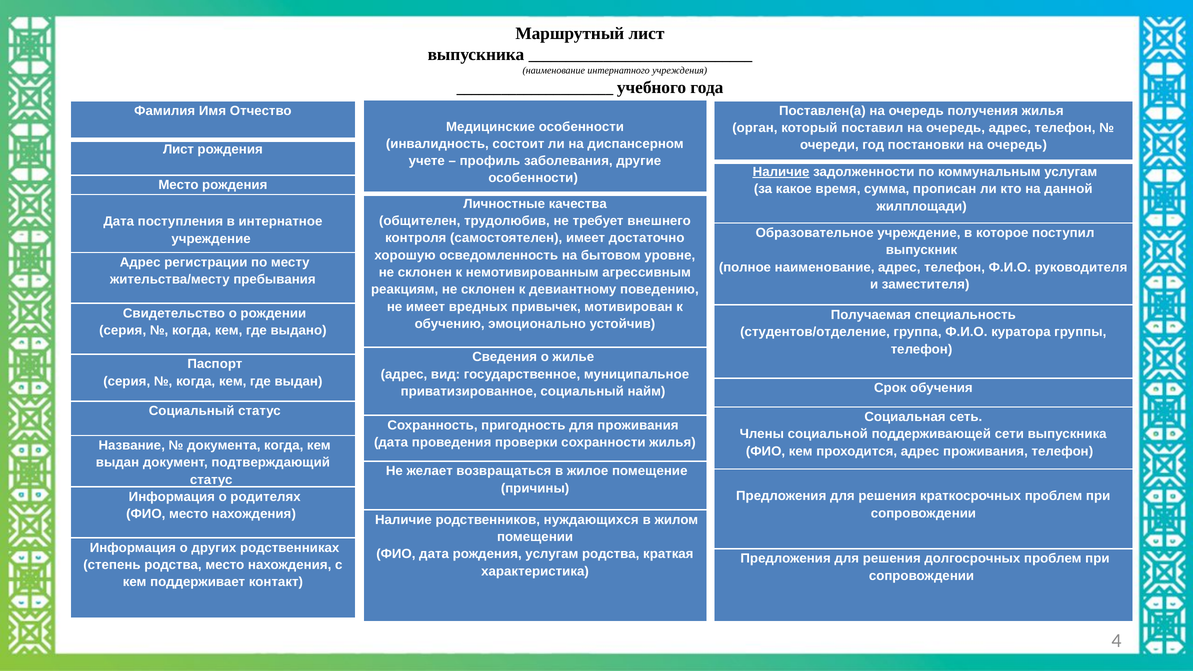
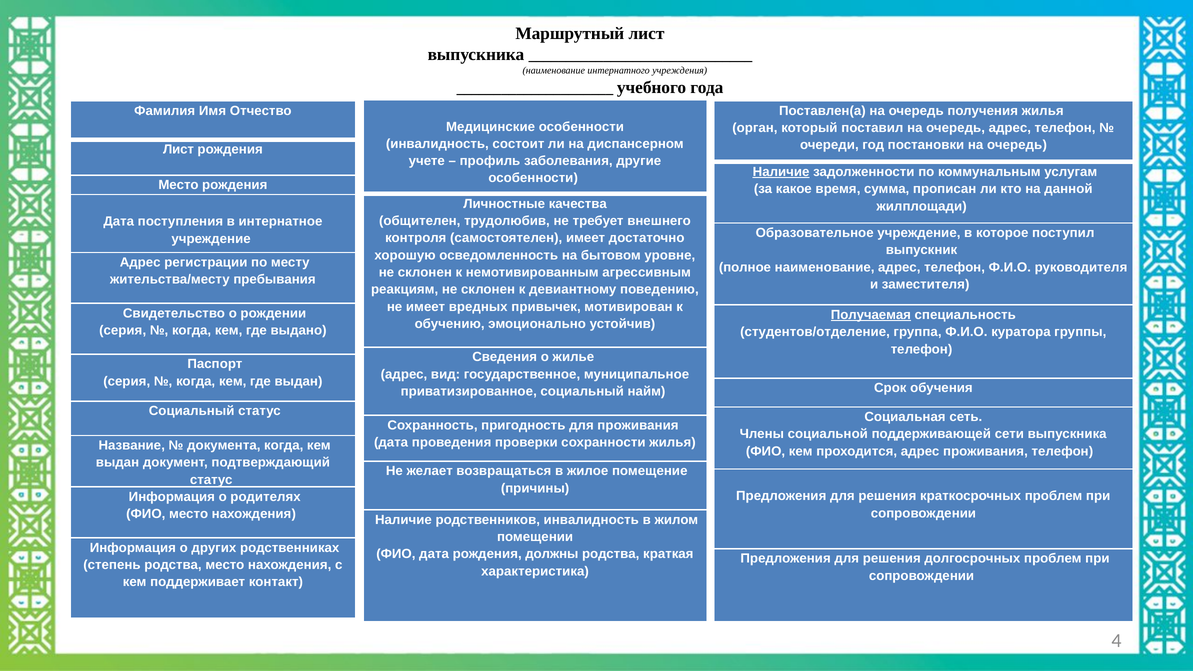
Получаемая underline: none -> present
родственников нуждающихся: нуждающихся -> инвалидность
рождения услугам: услугам -> должны
